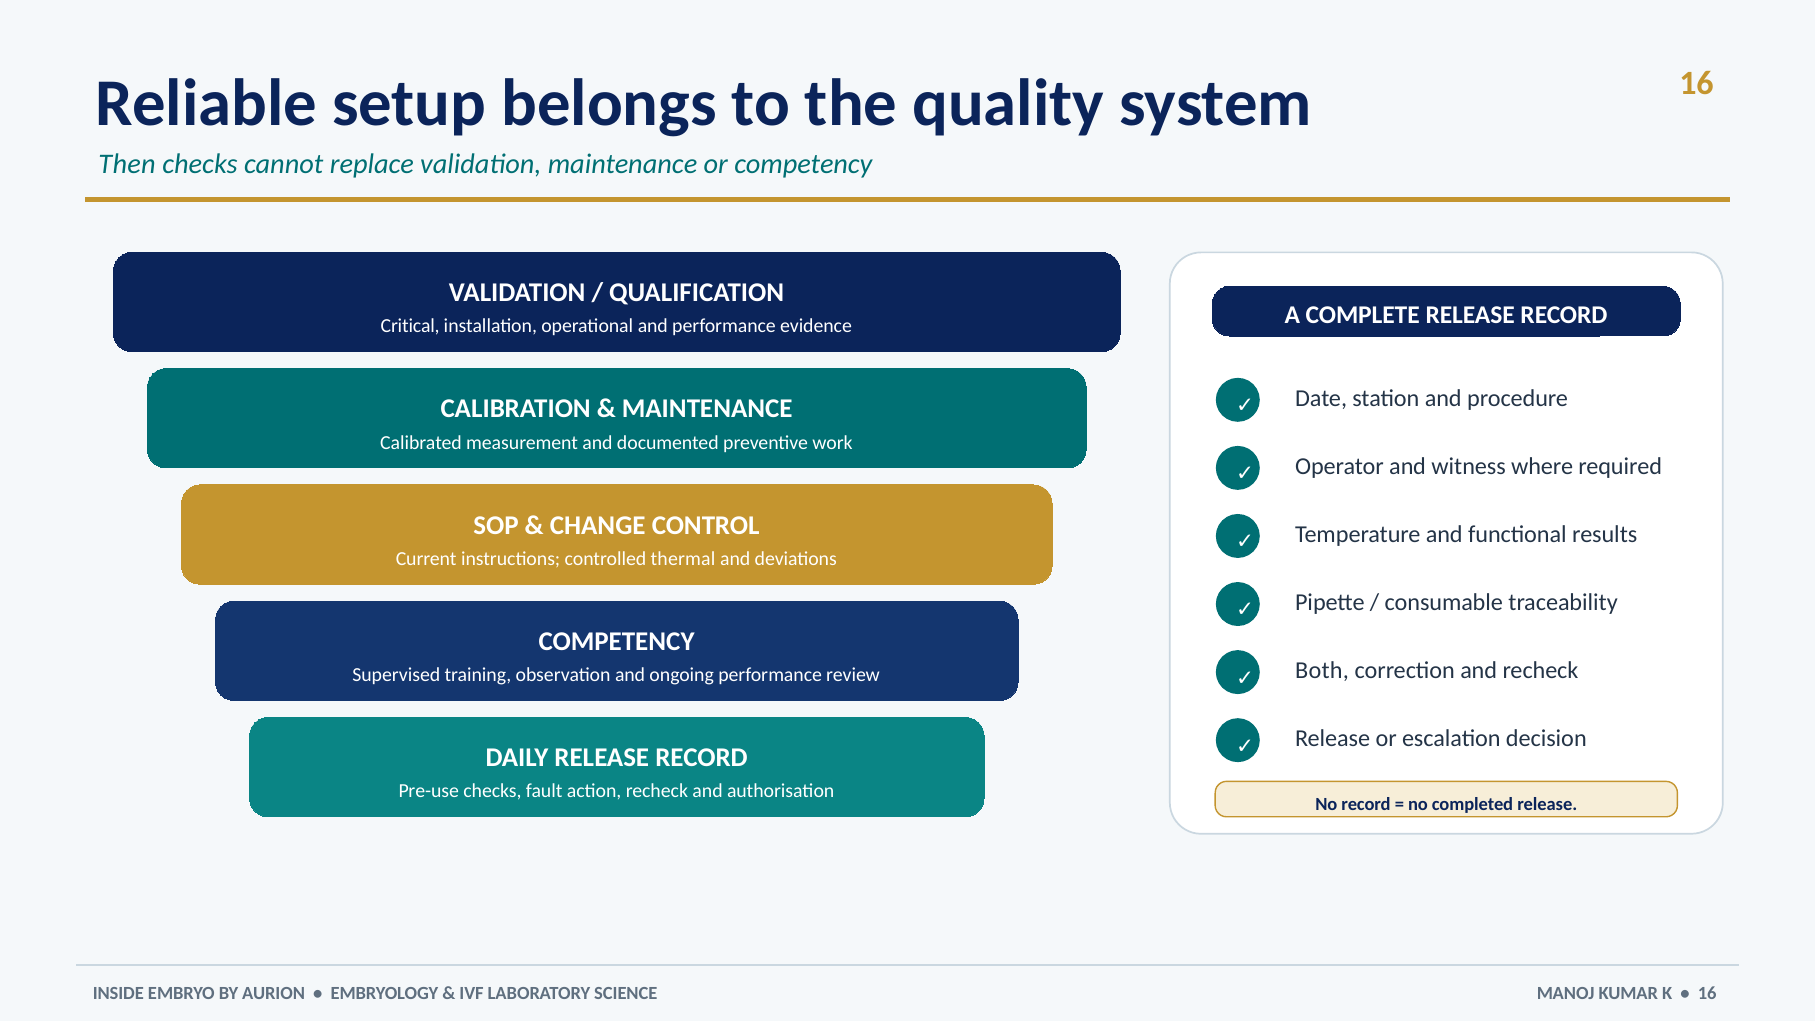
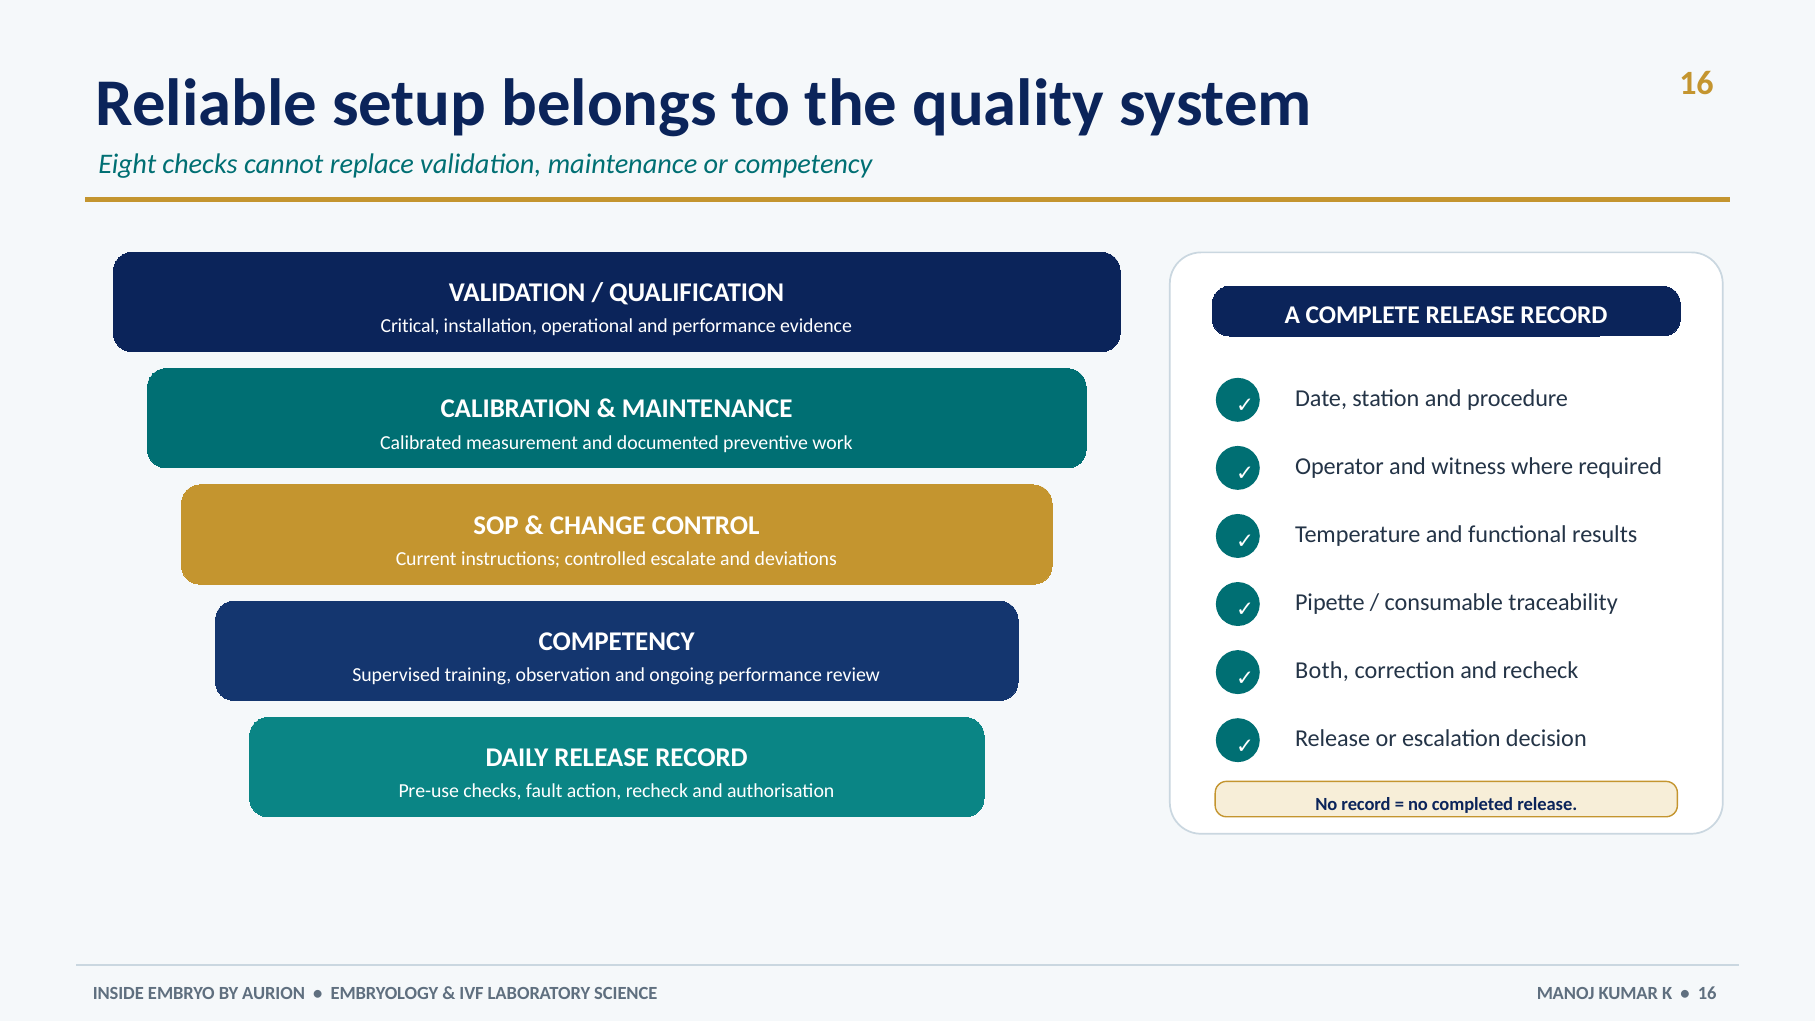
Then: Then -> Eight
thermal: thermal -> escalate
